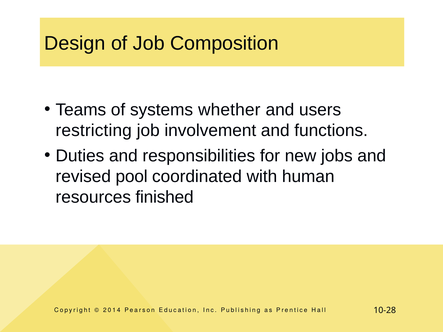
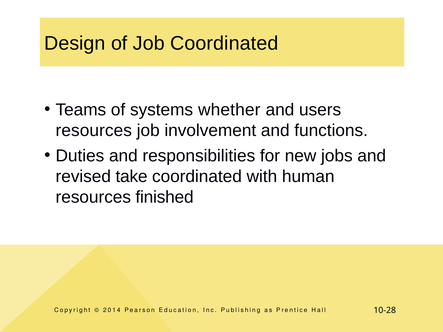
Job Composition: Composition -> Coordinated
restricting at (94, 130): restricting -> resources
pool: pool -> take
